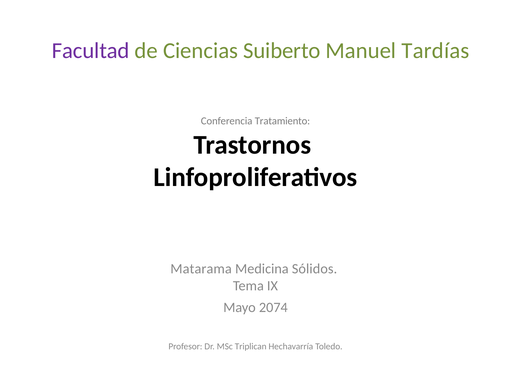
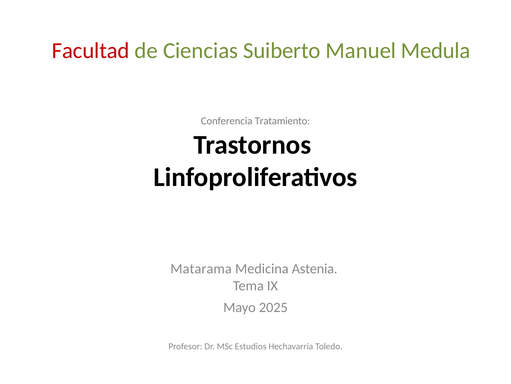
Facultad colour: purple -> red
Tardías: Tardías -> Medula
Sólidos: Sólidos -> Astenia
2074: 2074 -> 2025
Triplican: Triplican -> Estudios
